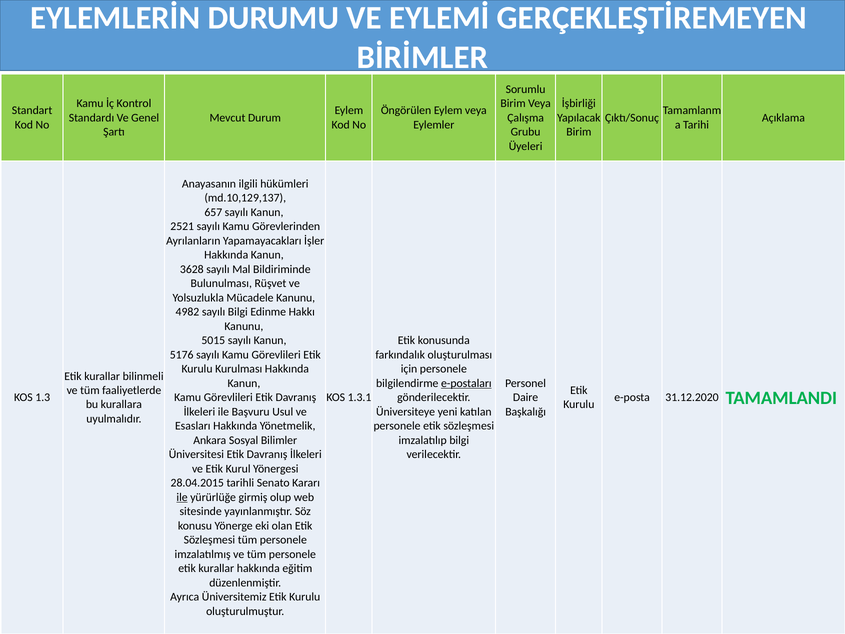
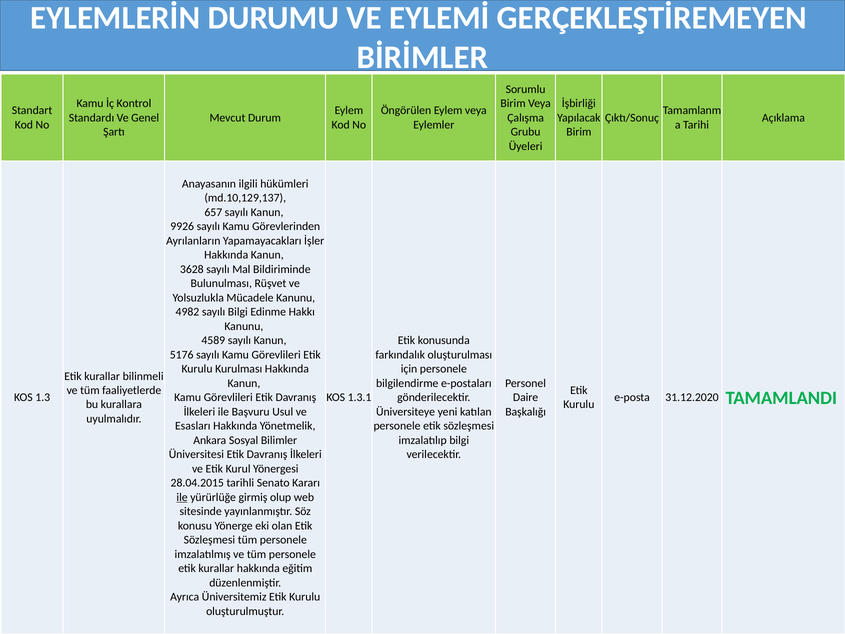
2521: 2521 -> 9926
5015: 5015 -> 4589
e-postaları underline: present -> none
